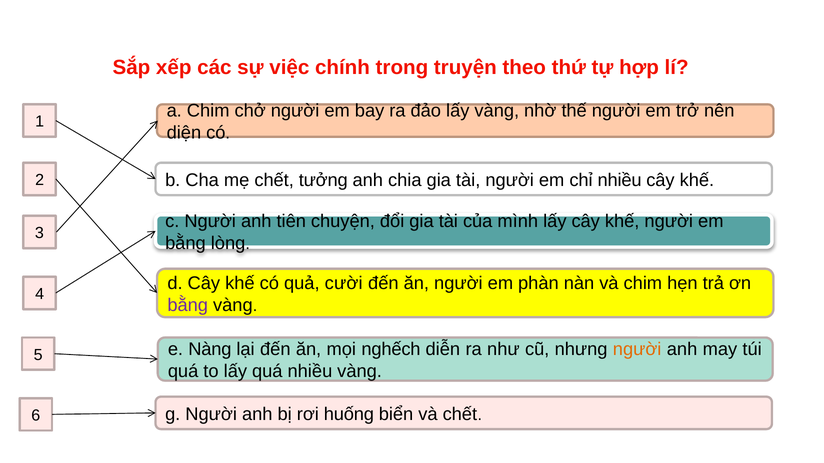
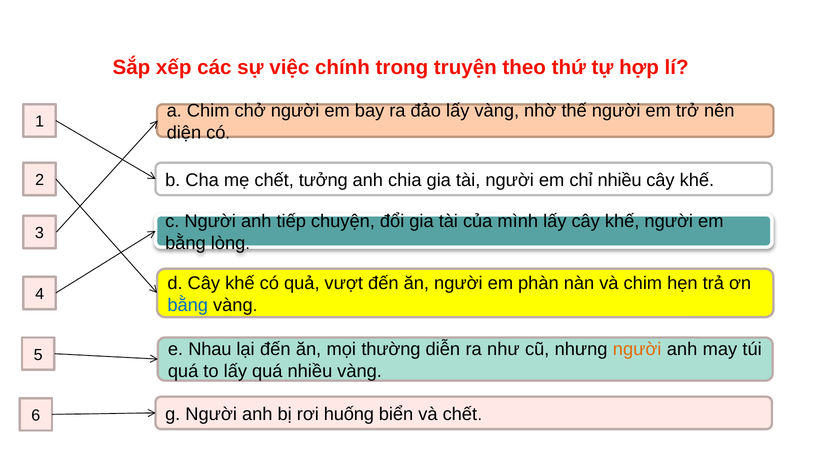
tiên: tiên -> tiếp
cười: cười -> vượt
bằng at (188, 306) colour: purple -> blue
Nàng: Nàng -> Nhau
nghếch: nghếch -> thường
